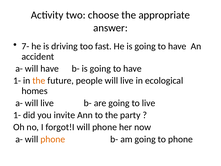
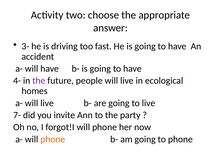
7-: 7- -> 3-
1- at (17, 81): 1- -> 4-
the at (39, 81) colour: orange -> purple
1- at (17, 115): 1- -> 7-
